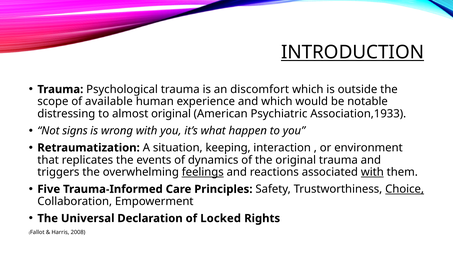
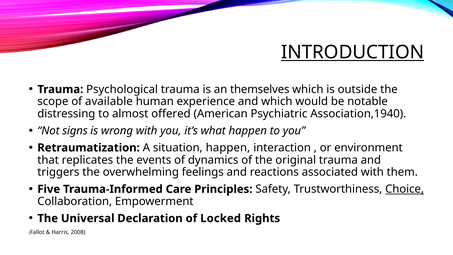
discomfort: discomfort -> themselves
almost original: original -> offered
Association,1933: Association,1933 -> Association,1940
situation keeping: keeping -> happen
feelings underline: present -> none
with at (372, 172) underline: present -> none
